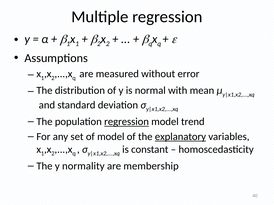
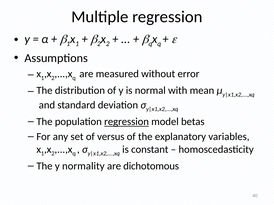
trend: trend -> betas
of model: model -> versus
explanatory underline: present -> none
membership: membership -> dichotomous
